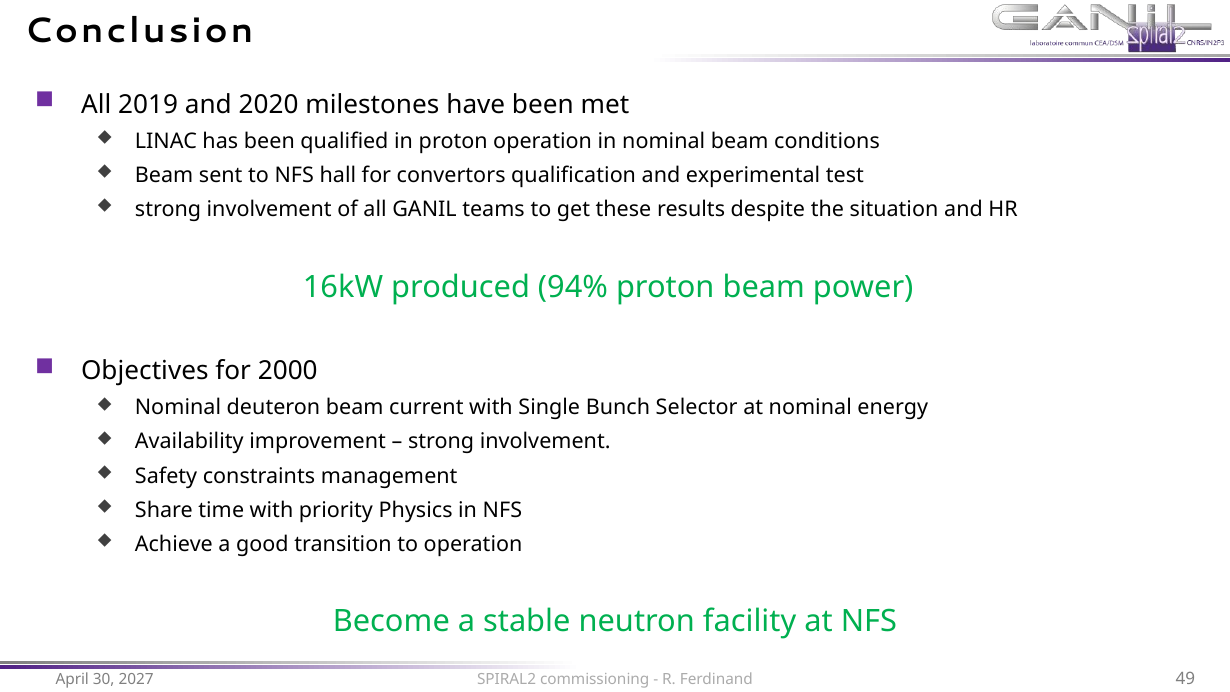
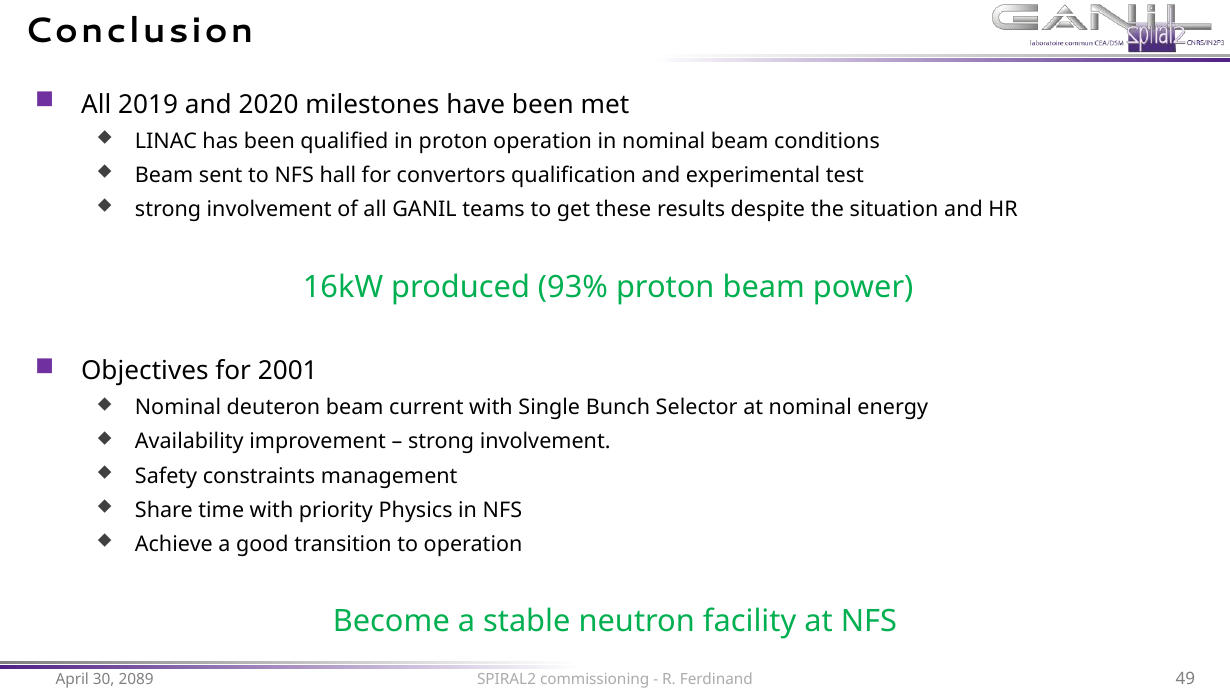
94%: 94% -> 93%
2000: 2000 -> 2001
2027: 2027 -> 2089
